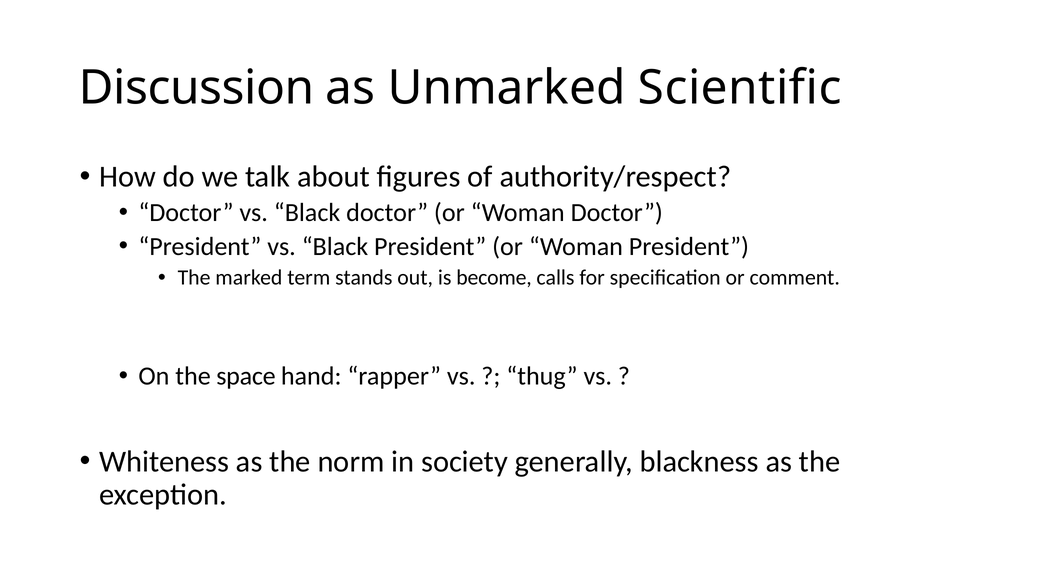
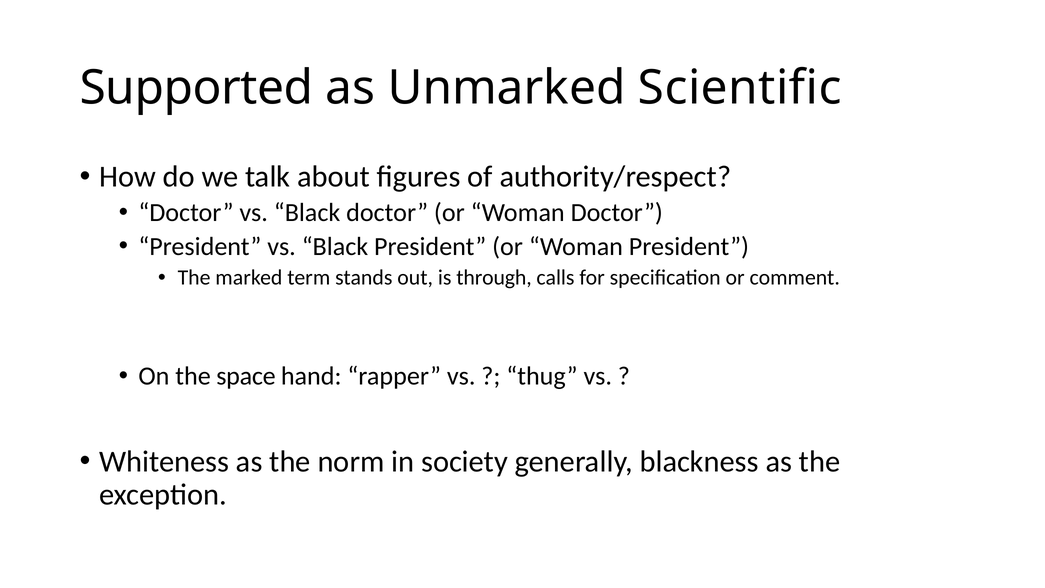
Discussion: Discussion -> Supported
become: become -> through
